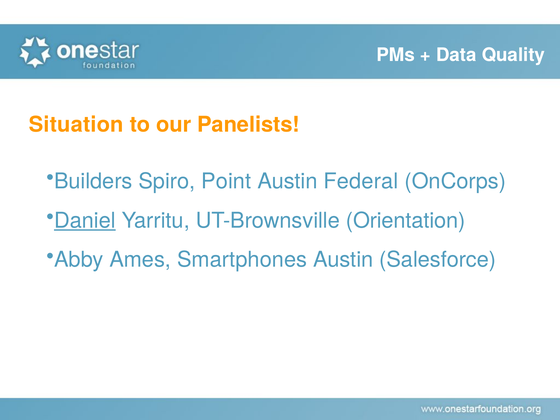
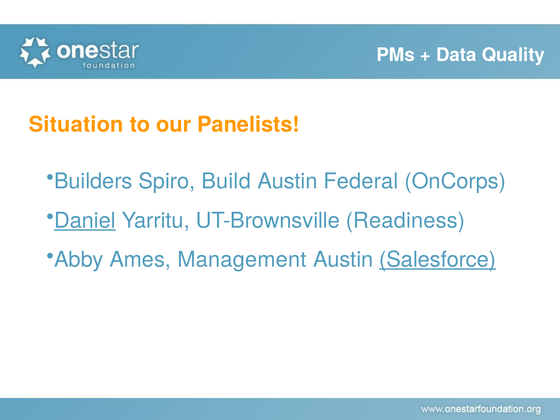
Point: Point -> Build
Orientation: Orientation -> Readiness
Smartphones: Smartphones -> Management
Salesforce underline: none -> present
